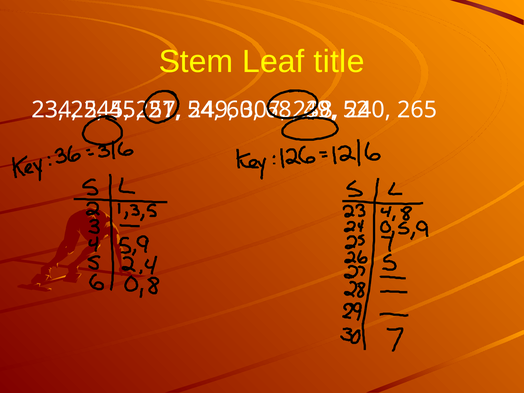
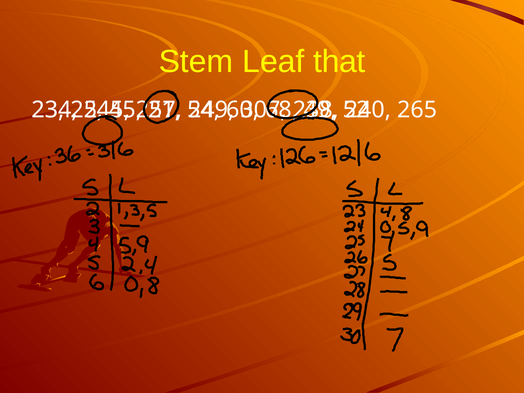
title: title -> that
